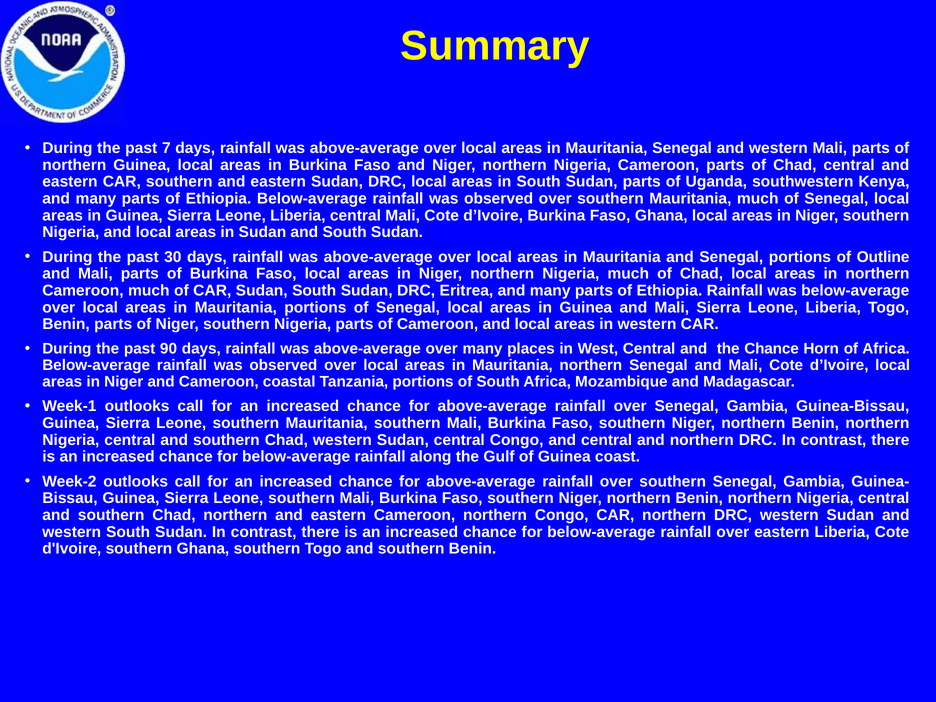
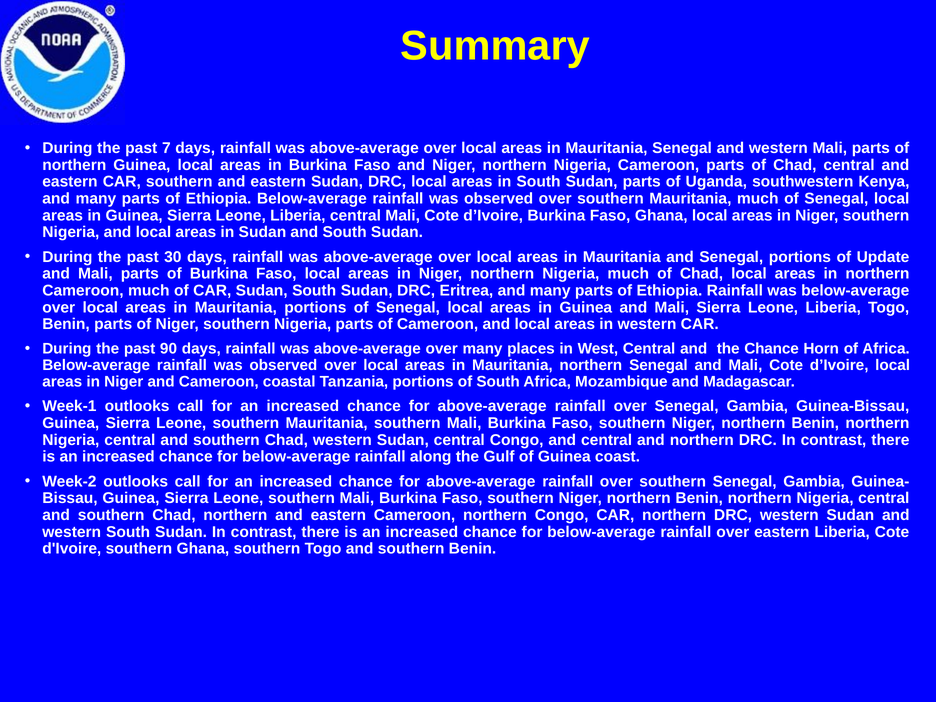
Outline: Outline -> Update
